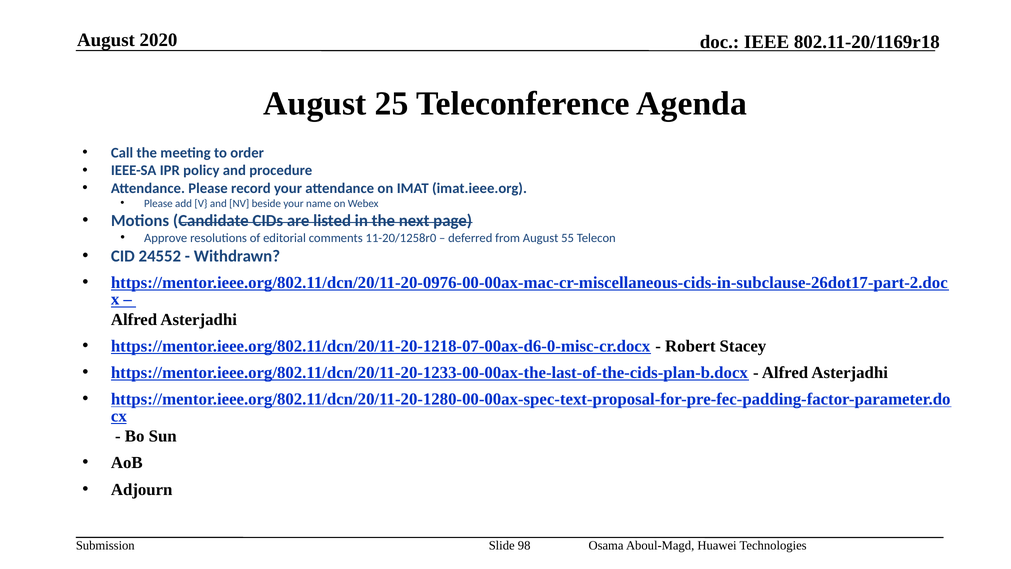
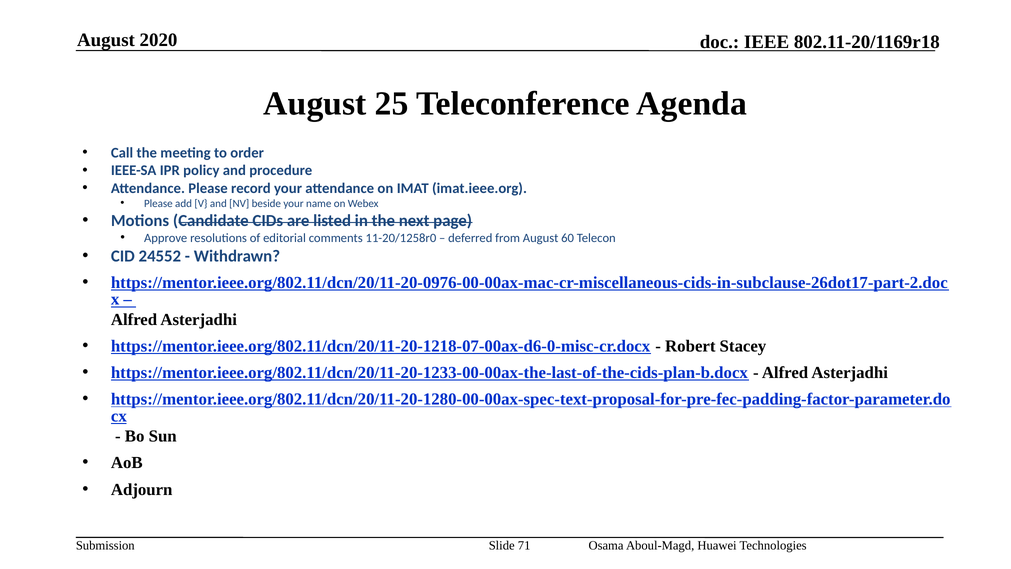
55: 55 -> 60
98: 98 -> 71
